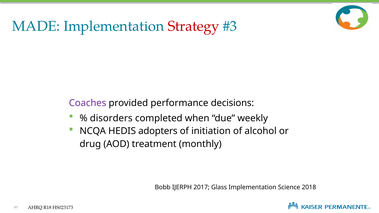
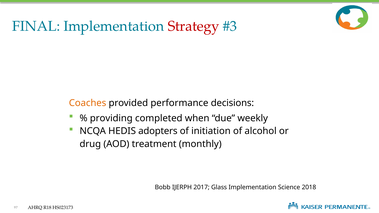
MADE: MADE -> FINAL
Coaches colour: purple -> orange
disorders: disorders -> providing
